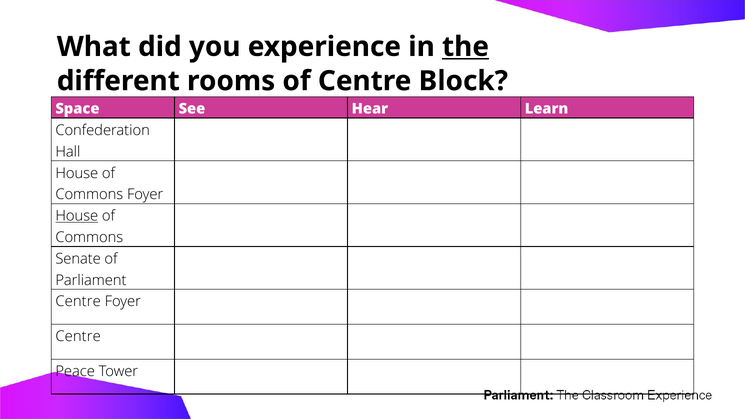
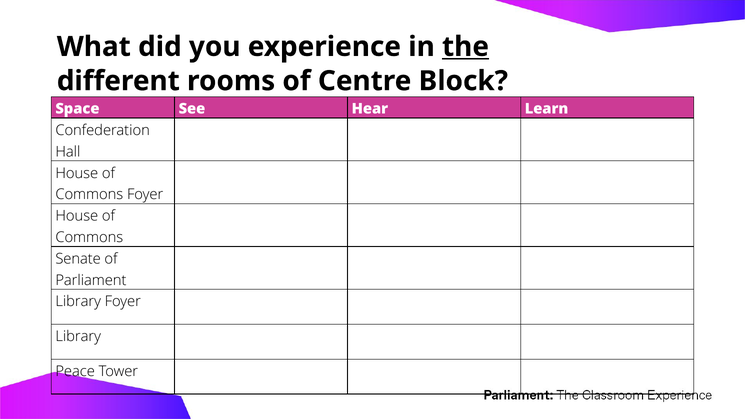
House at (77, 216) underline: present -> none
Centre at (78, 302): Centre -> Library
Centre at (78, 337): Centre -> Library
